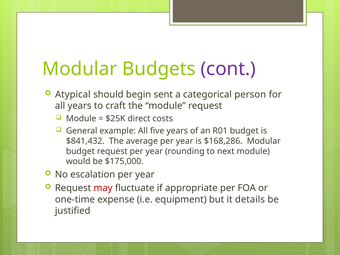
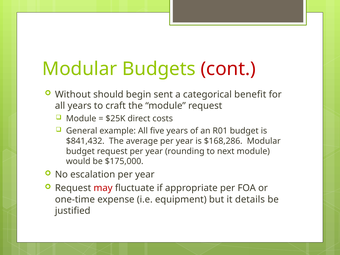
cont colour: purple -> red
Atypical: Atypical -> Without
person: person -> benefit
